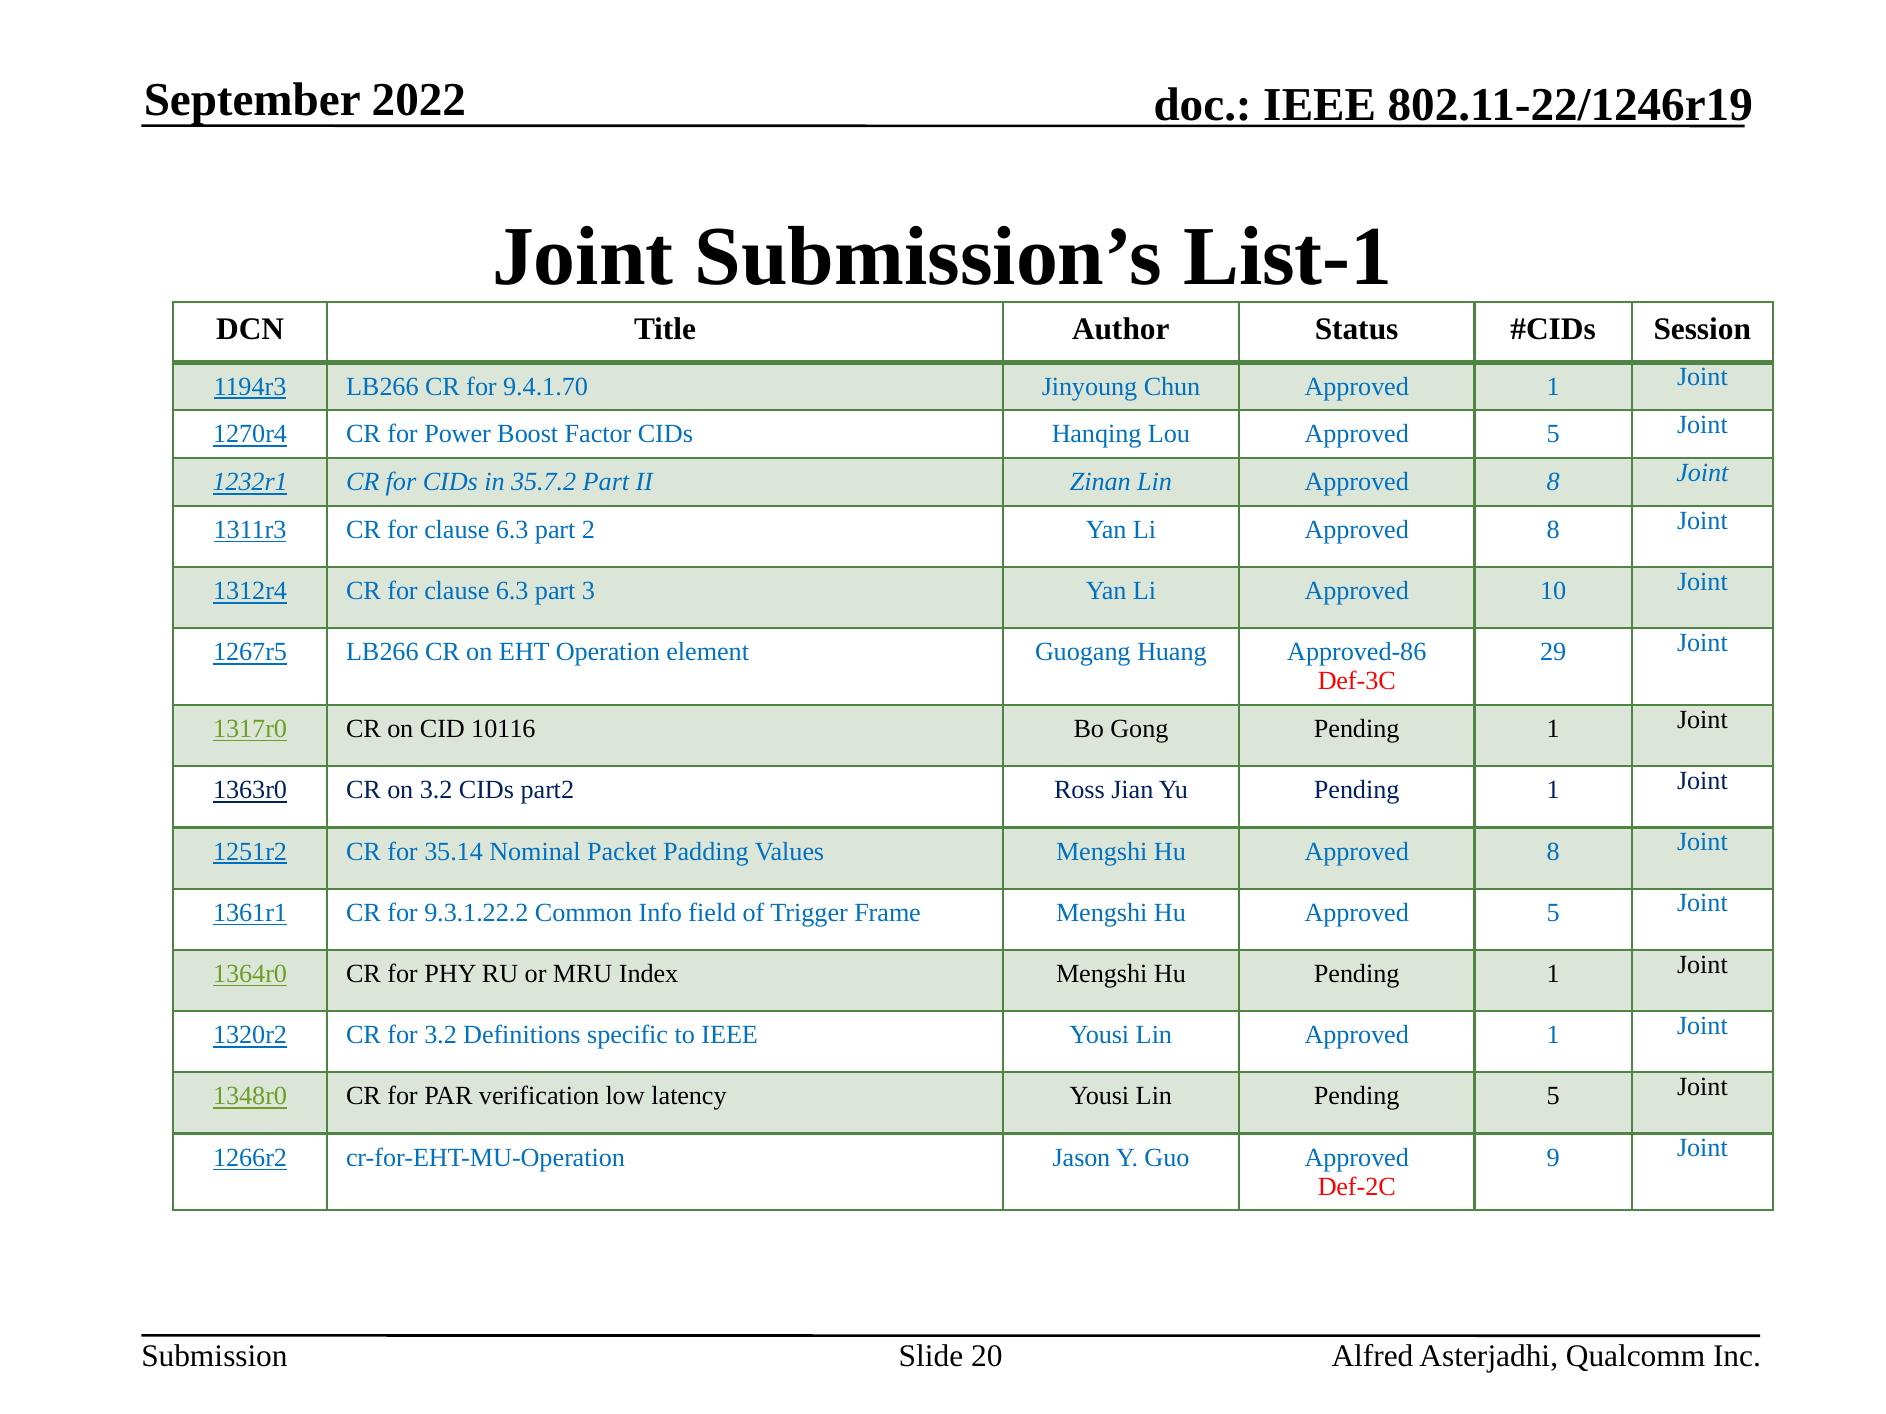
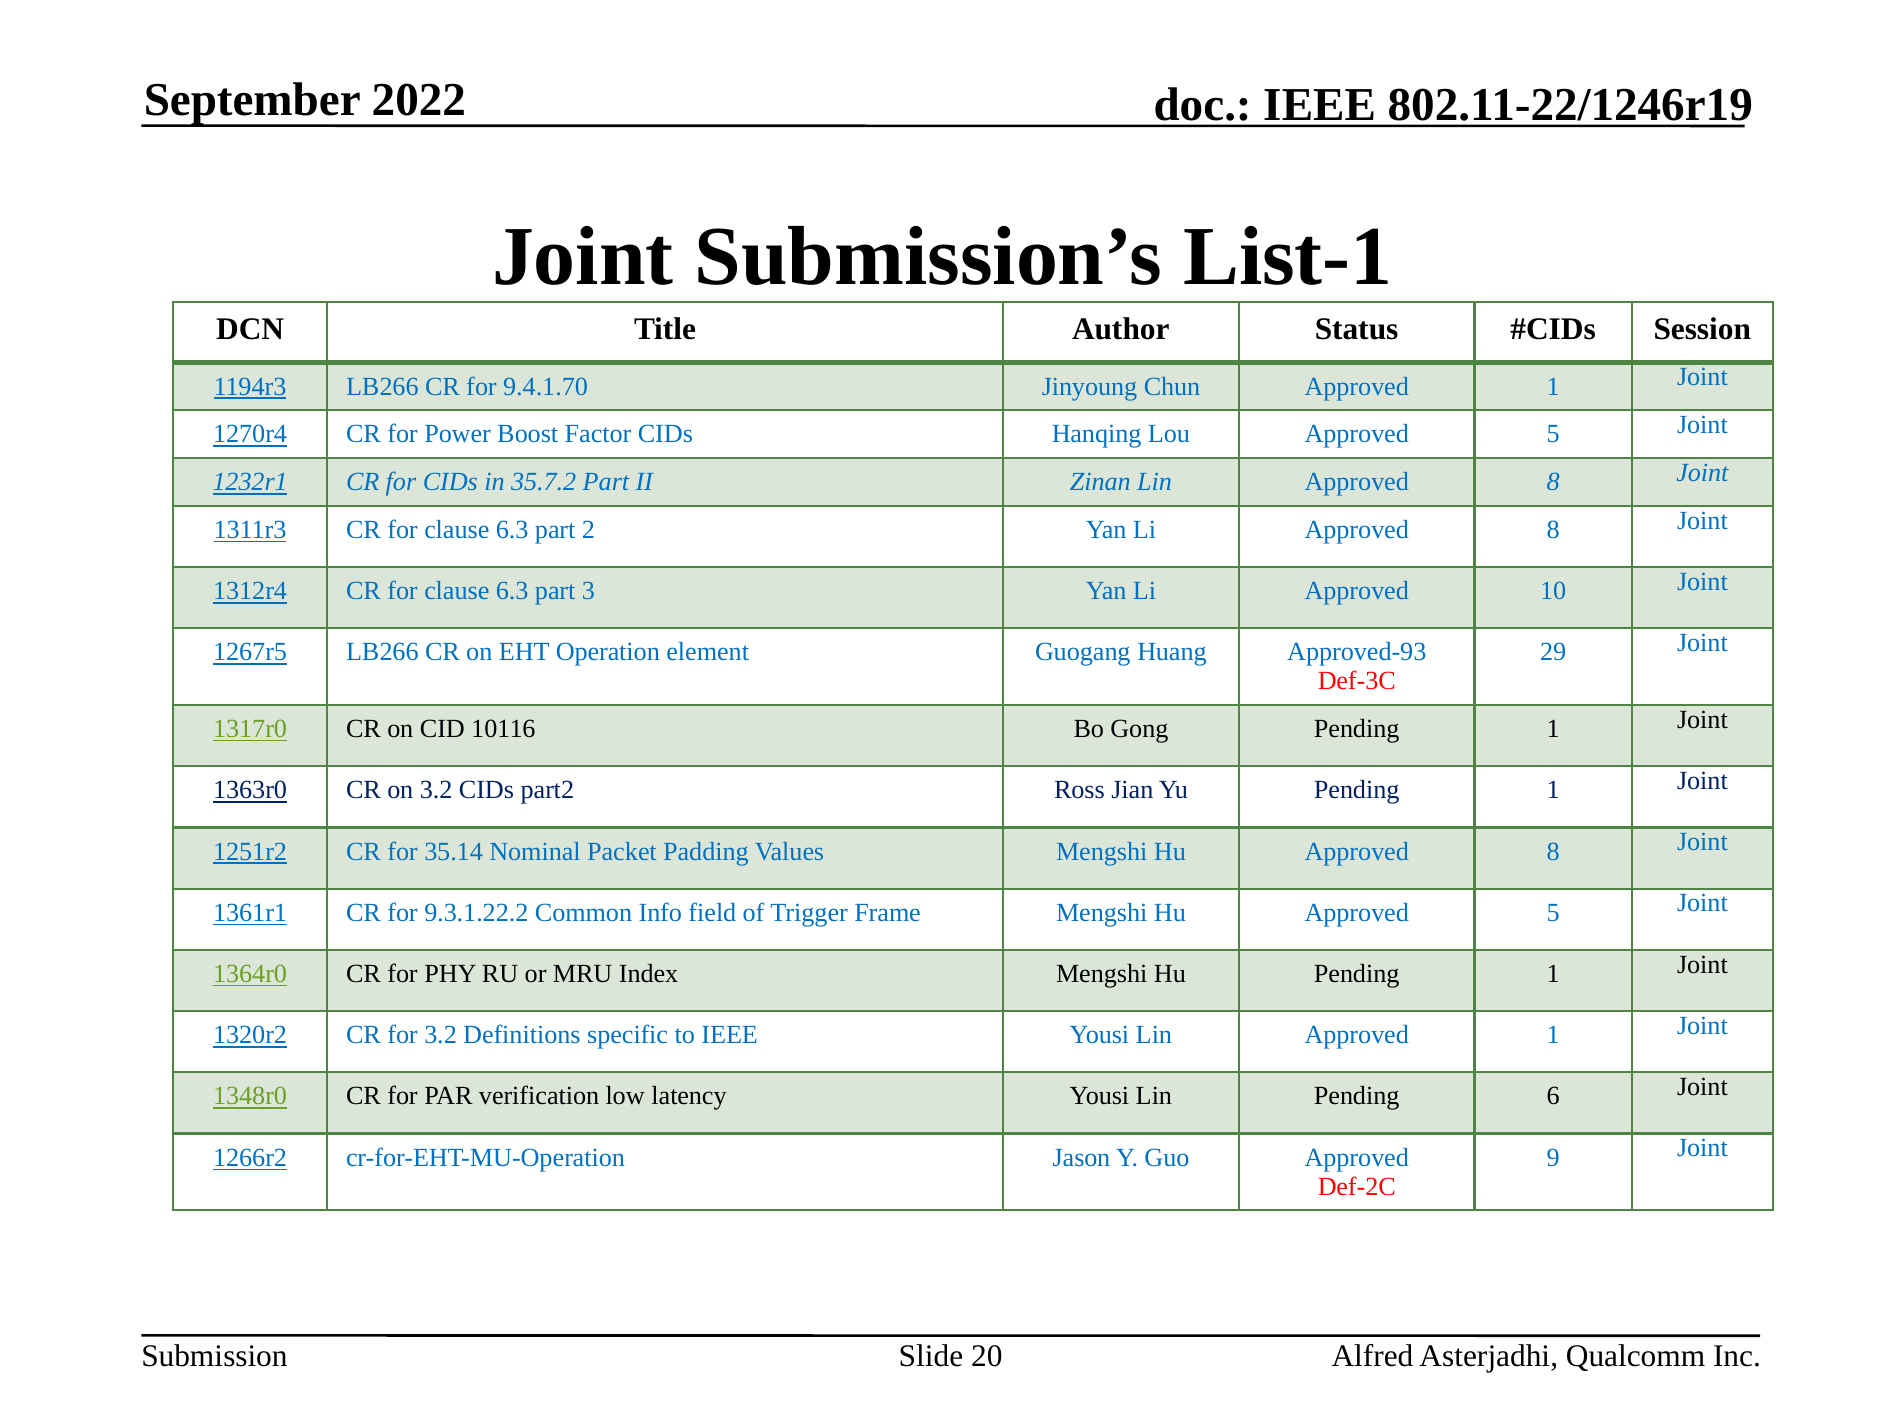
Approved-86: Approved-86 -> Approved-93
Pending 5: 5 -> 6
